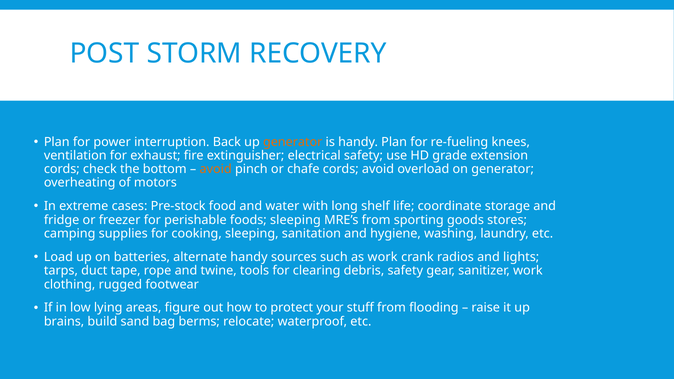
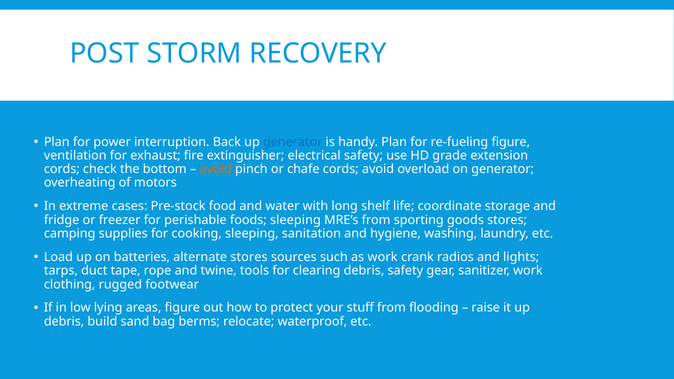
generator at (293, 142) colour: orange -> blue
re-fueling knees: knees -> figure
alternate handy: handy -> stores
brains at (64, 322): brains -> debris
